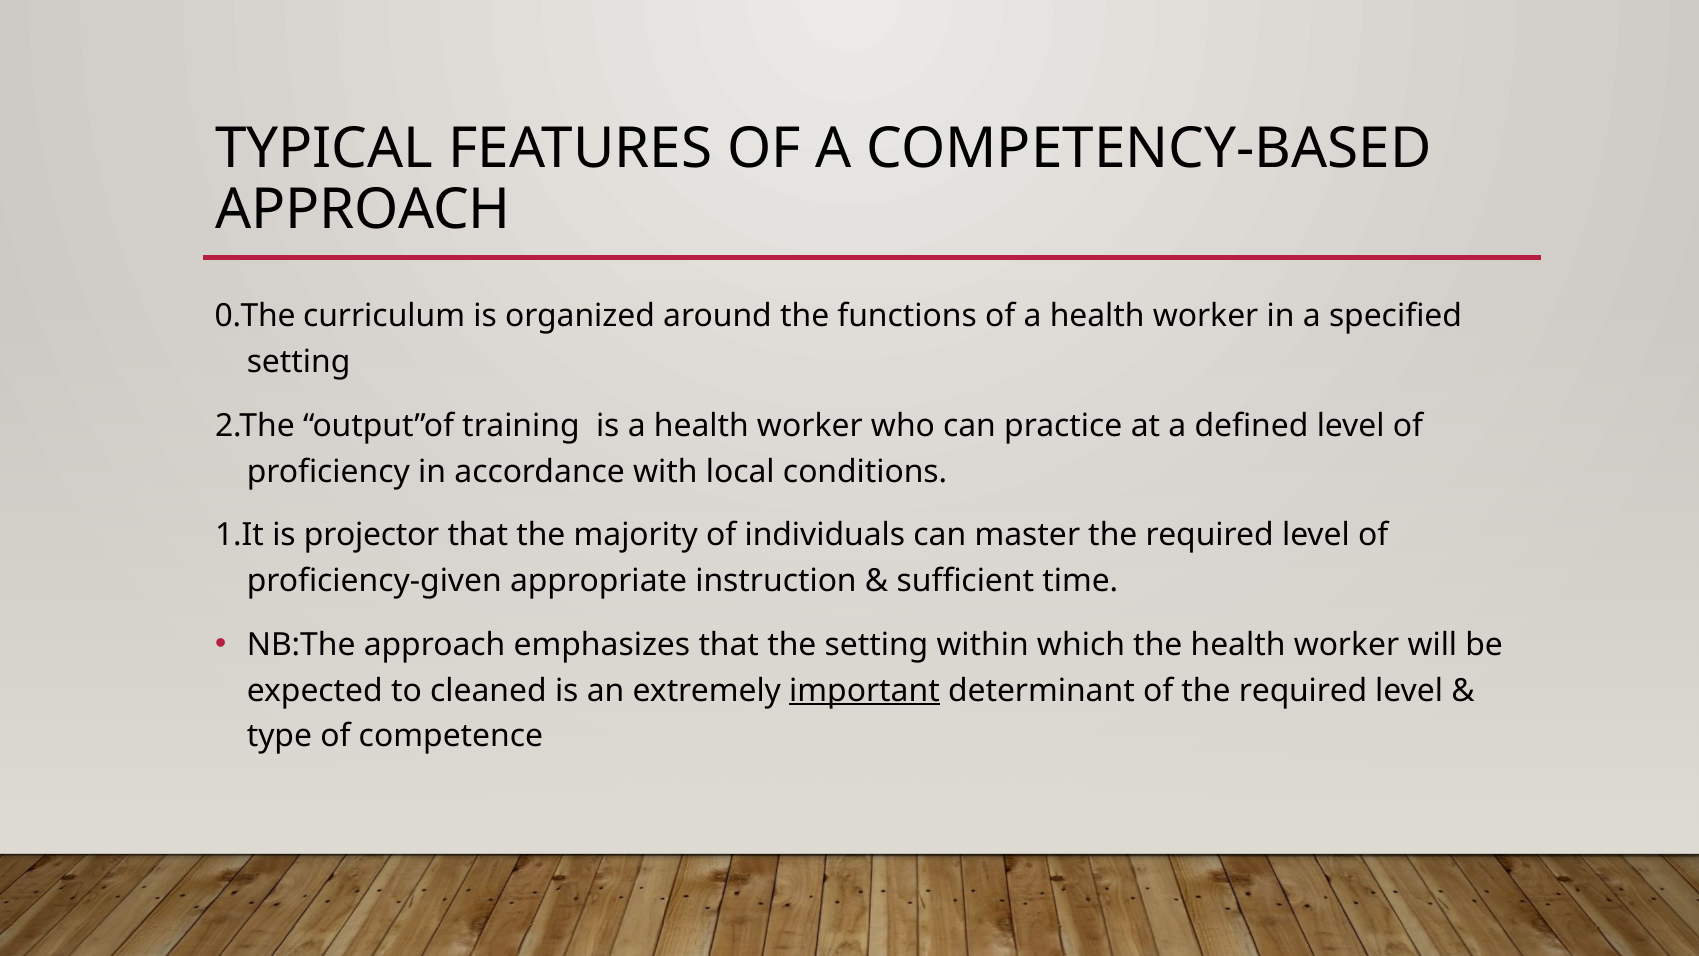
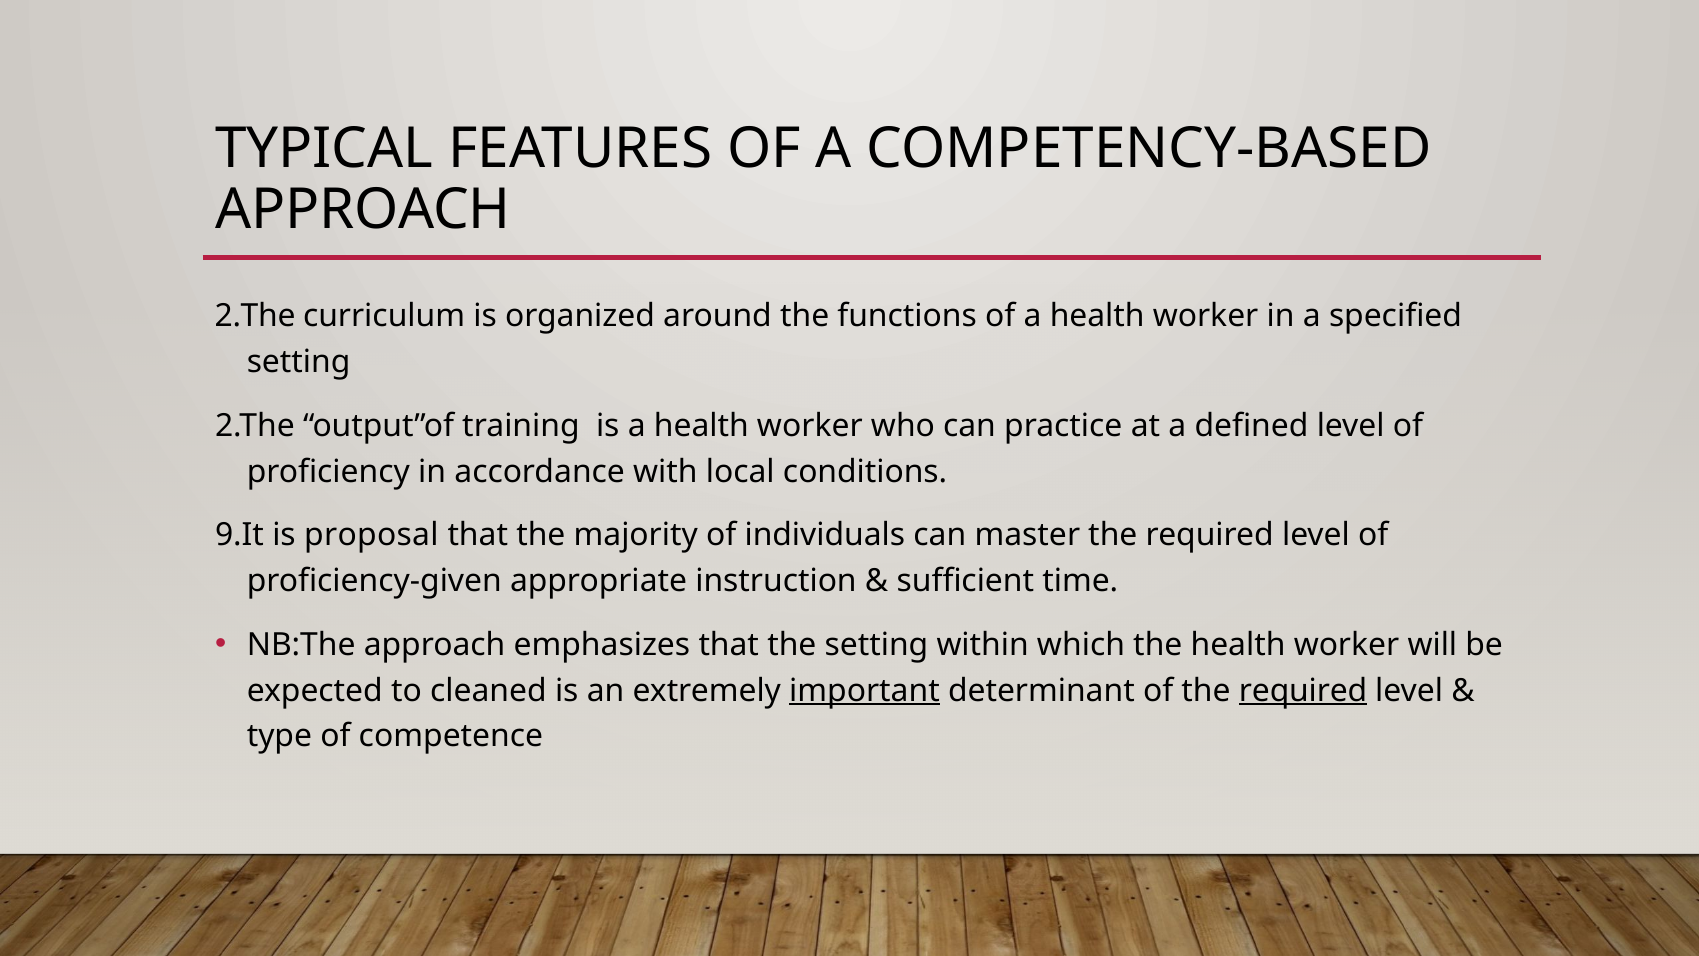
0.The at (255, 316): 0.The -> 2.The
1.It: 1.It -> 9.It
projector: projector -> proposal
required at (1303, 690) underline: none -> present
